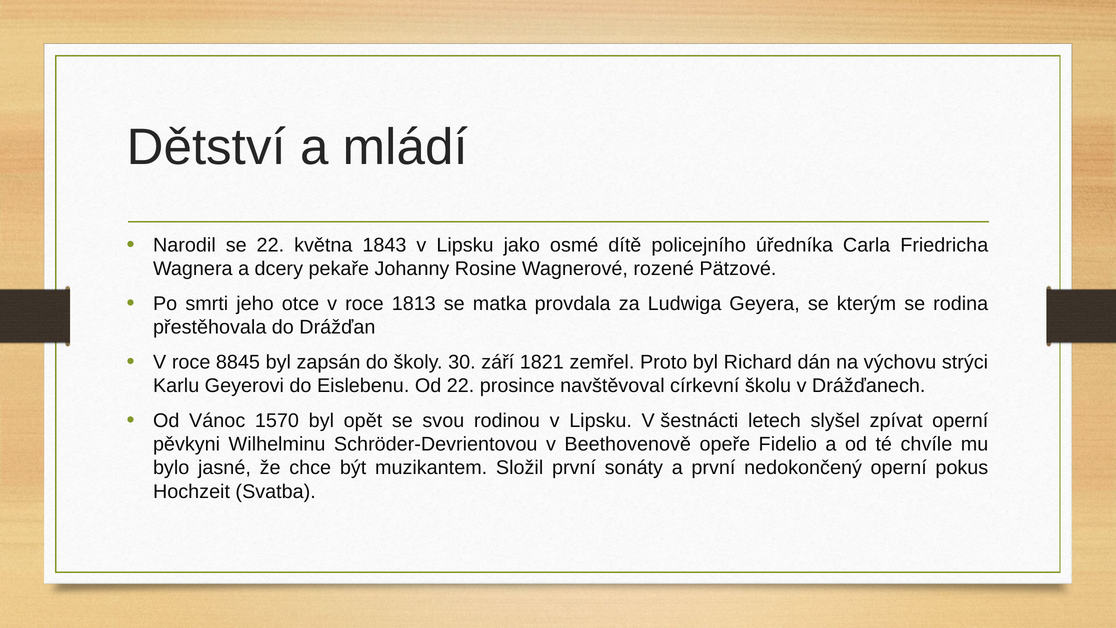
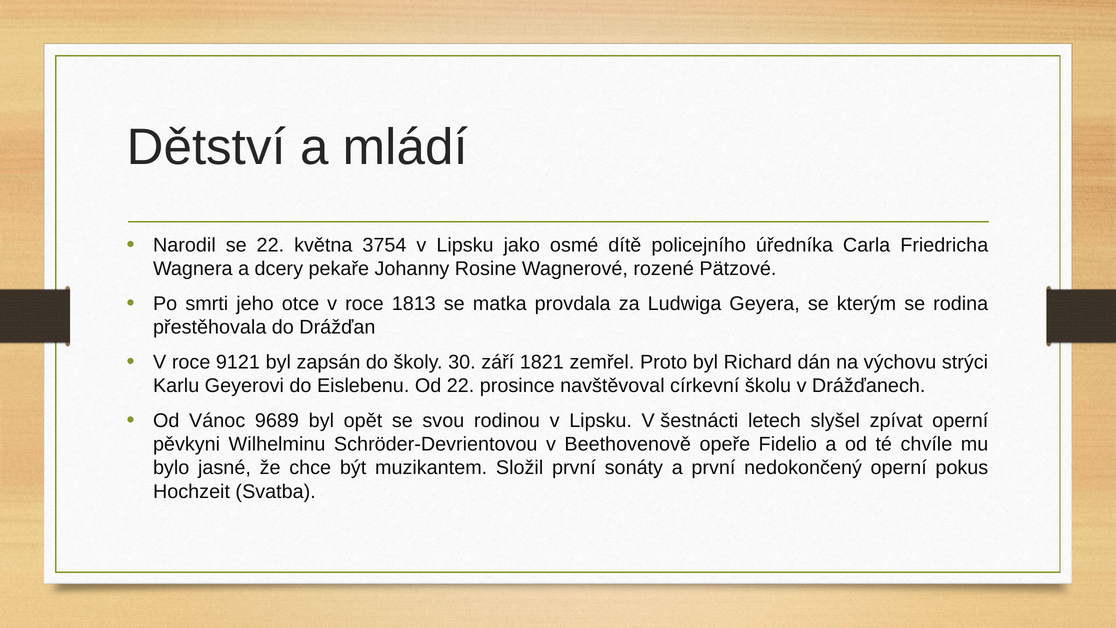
1843: 1843 -> 3754
8845: 8845 -> 9121
1570: 1570 -> 9689
